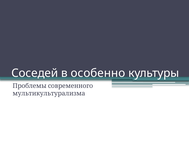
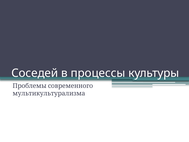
особенно: особенно -> процессы
